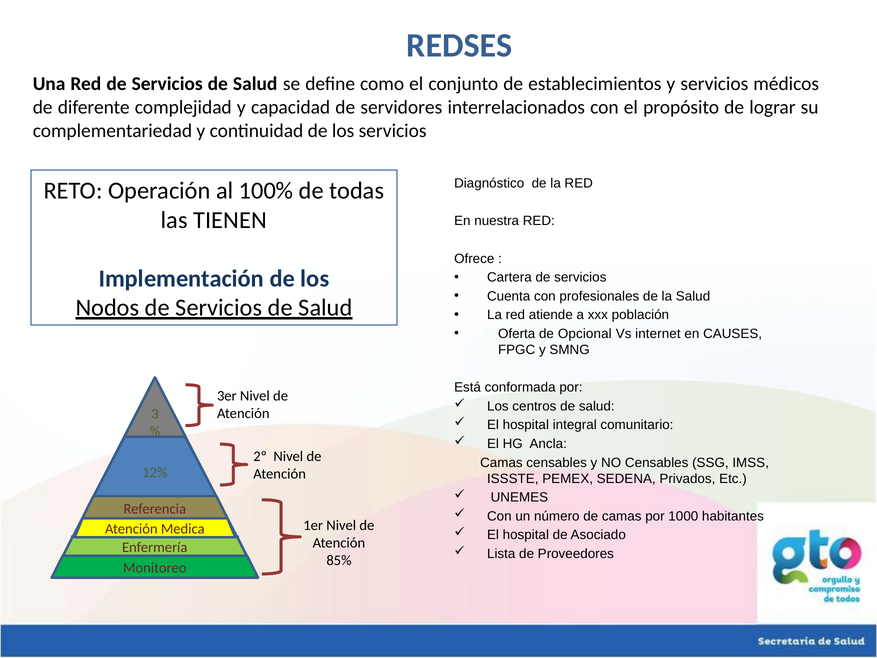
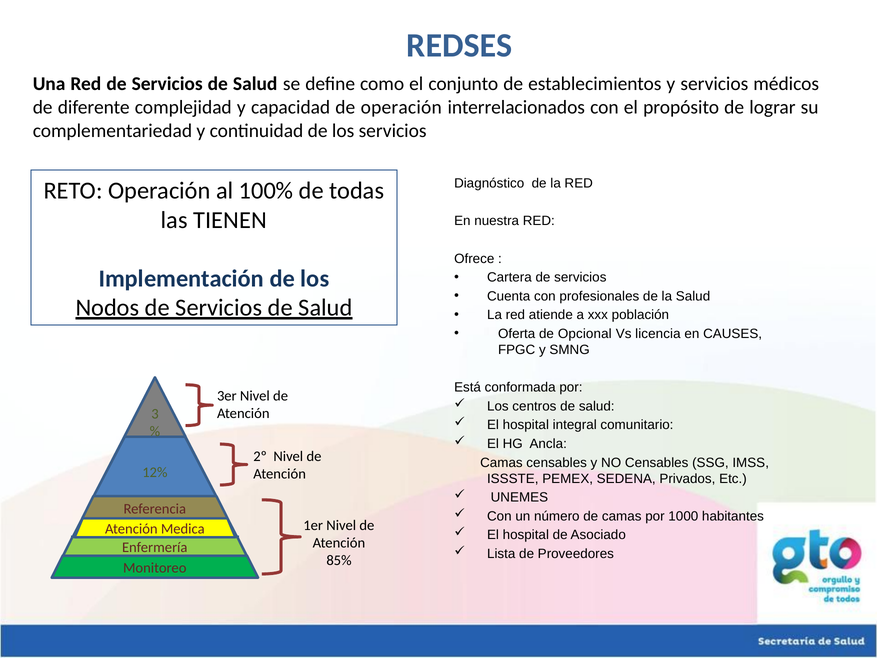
de servidores: servidores -> operación
internet: internet -> licencia
